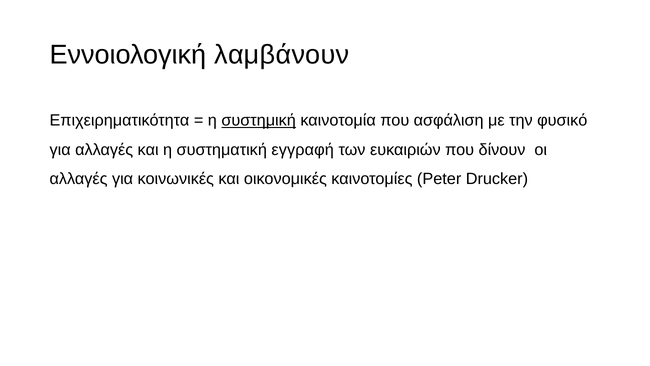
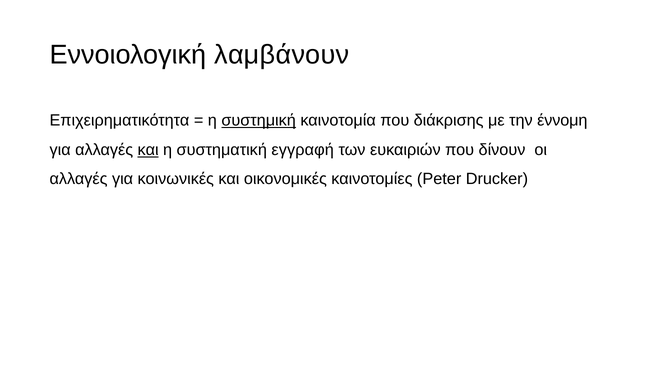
ασφάλιση: ασφάλιση -> διάκρισης
φυσικό: φυσικό -> έννομη
και at (148, 150) underline: none -> present
